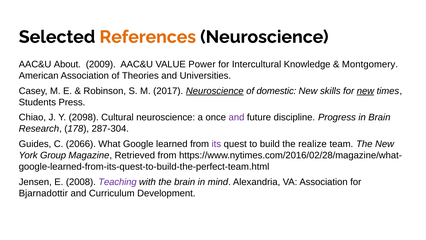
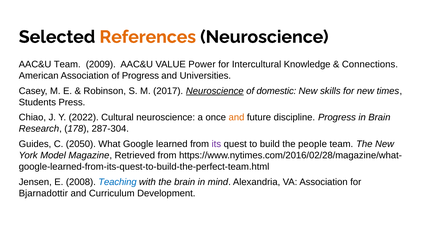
AAC&U About: About -> Team
Montgomery: Montgomery -> Connections
of Theories: Theories -> Progress
new at (365, 91) underline: present -> none
2098: 2098 -> 2022
and at (236, 117) colour: purple -> orange
2066: 2066 -> 2050
realize: realize -> people
Group: Group -> Model
Teaching colour: purple -> blue
